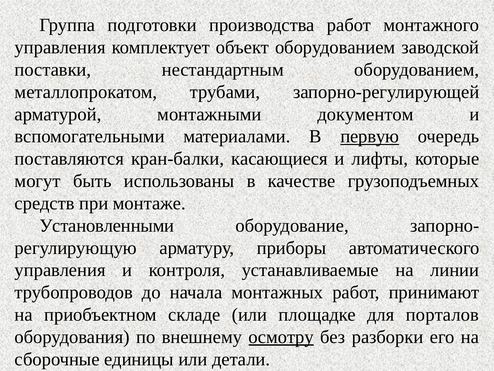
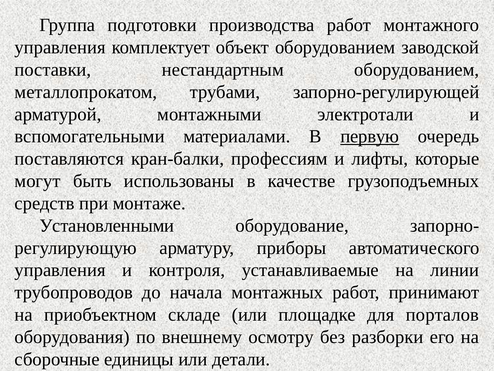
документом: документом -> электротали
касающиеся: касающиеся -> профессиям
осмотру underline: present -> none
